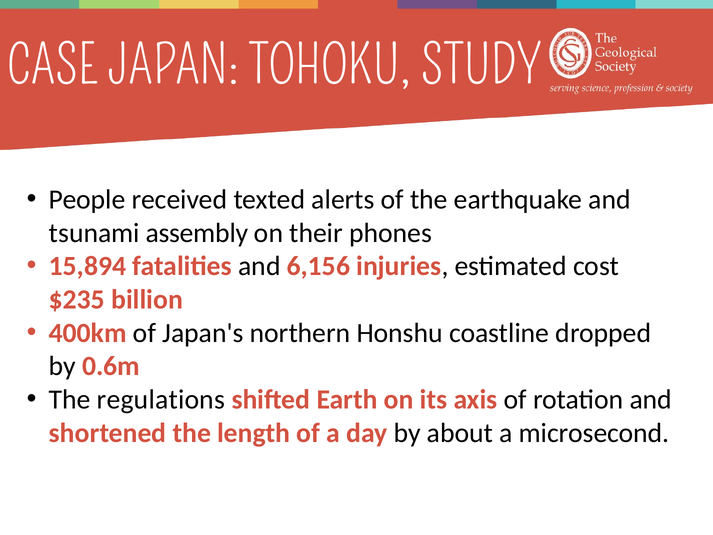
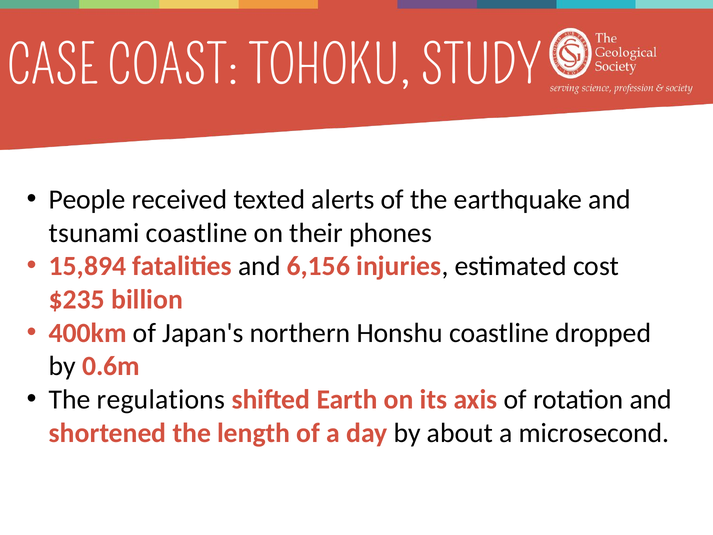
JAPAN: JAPAN -> COAST
tsunami assembly: assembly -> coastline
